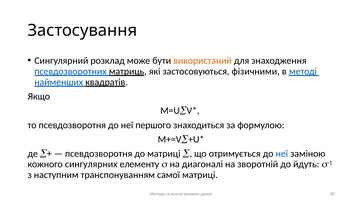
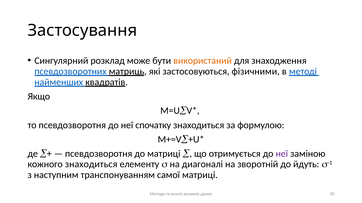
першого: першого -> спочатку
неї at (282, 154) colour: blue -> purple
кожного сингулярних: сингулярних -> знаходиться
